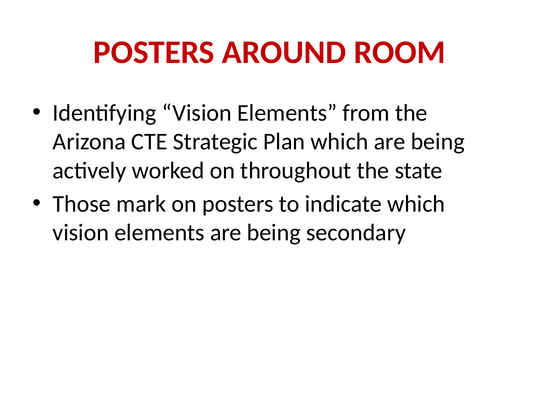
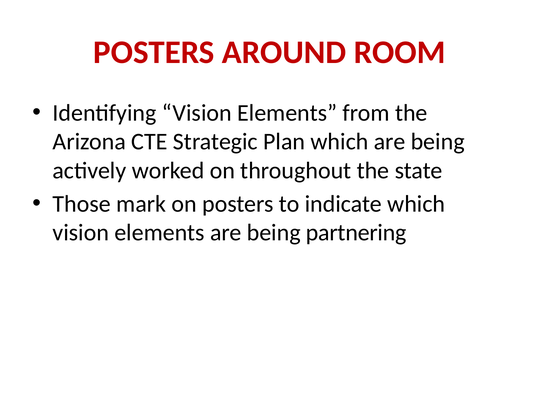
secondary: secondary -> partnering
